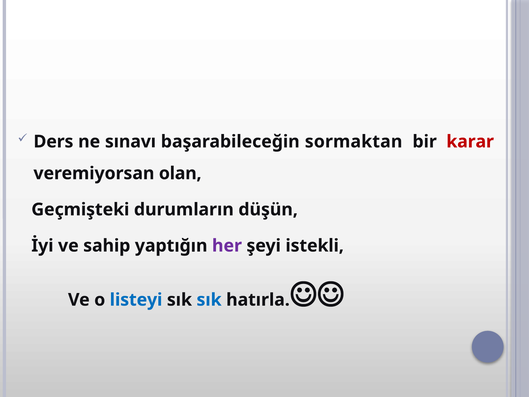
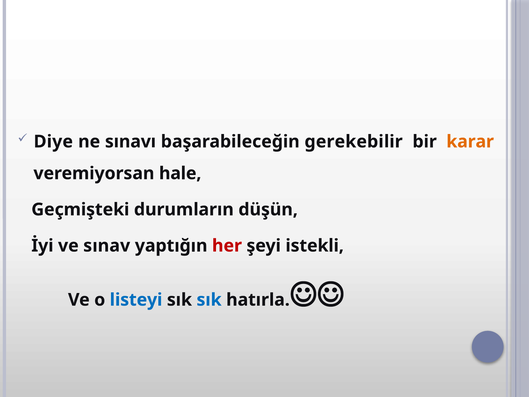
Ders: Ders -> Diye
sormaktan: sormaktan -> gerekebilir
karar colour: red -> orange
olan: olan -> hale
sahip: sahip -> sınav
her colour: purple -> red
